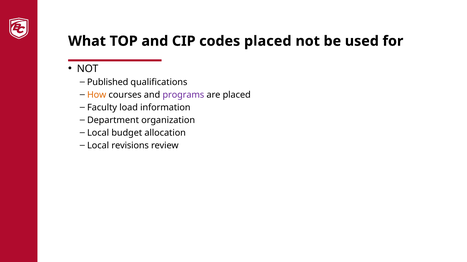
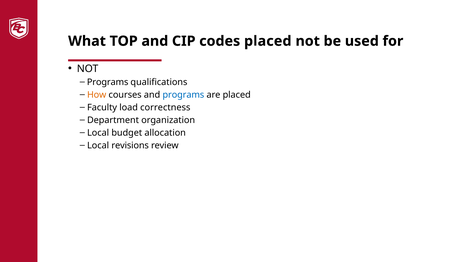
Published at (108, 82): Published -> Programs
programs at (183, 95) colour: purple -> blue
information: information -> correctness
